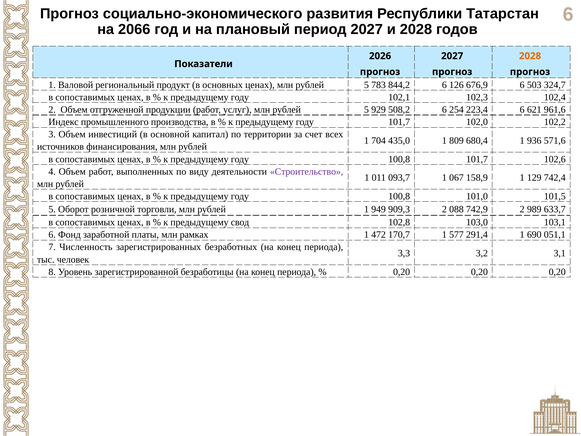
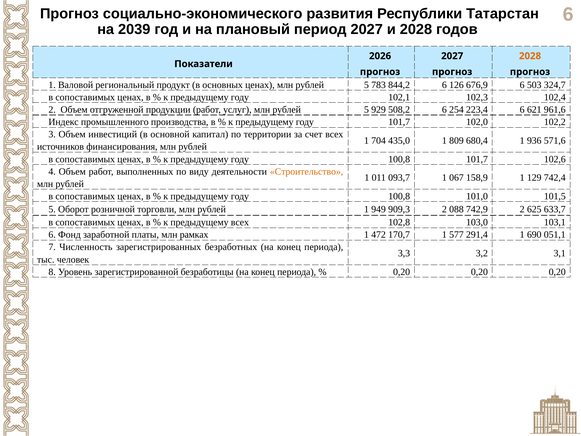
2066: 2066 -> 2039
Строительство colour: purple -> orange
989: 989 -> 625
предыдущему свод: свод -> всех
